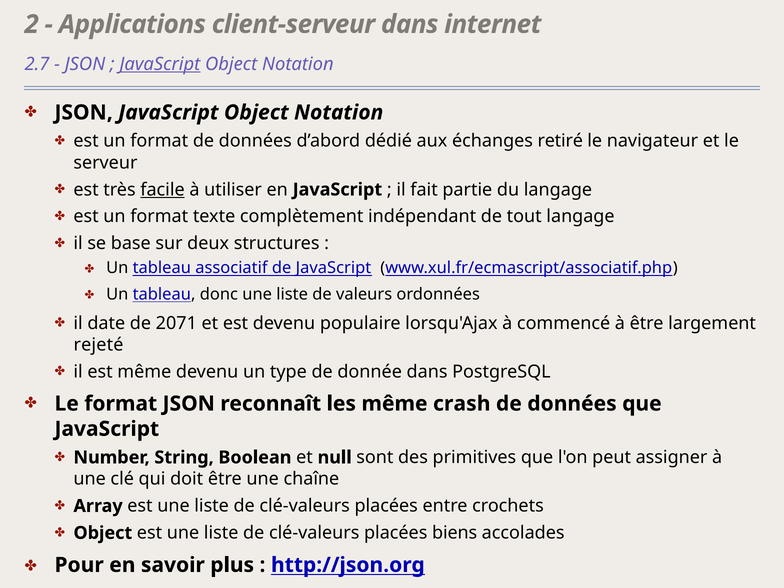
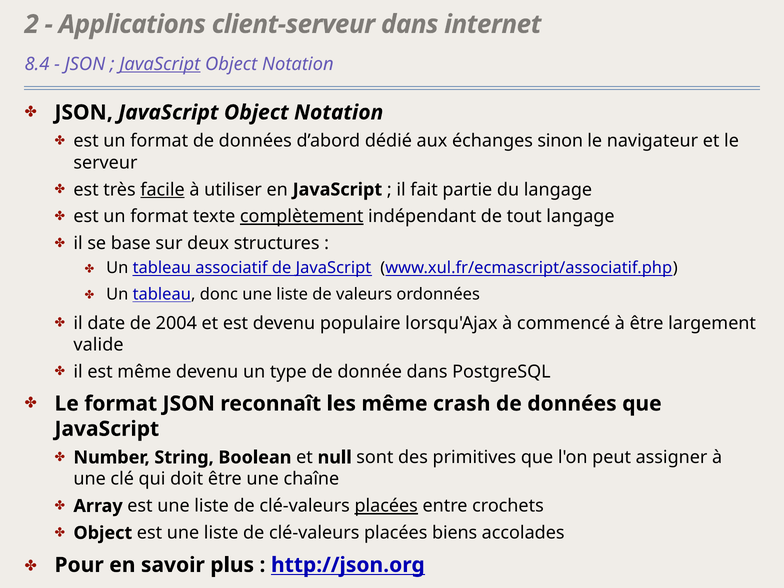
2.7: 2.7 -> 8.4
retiré: retiré -> sinon
complètement underline: none -> present
2071: 2071 -> 2004
rejeté: rejeté -> valide
placées at (386, 506) underline: none -> present
